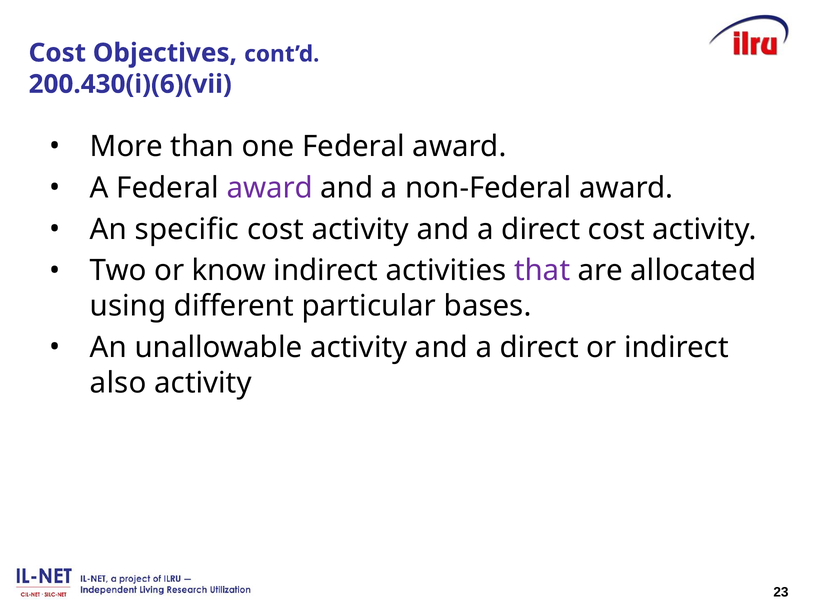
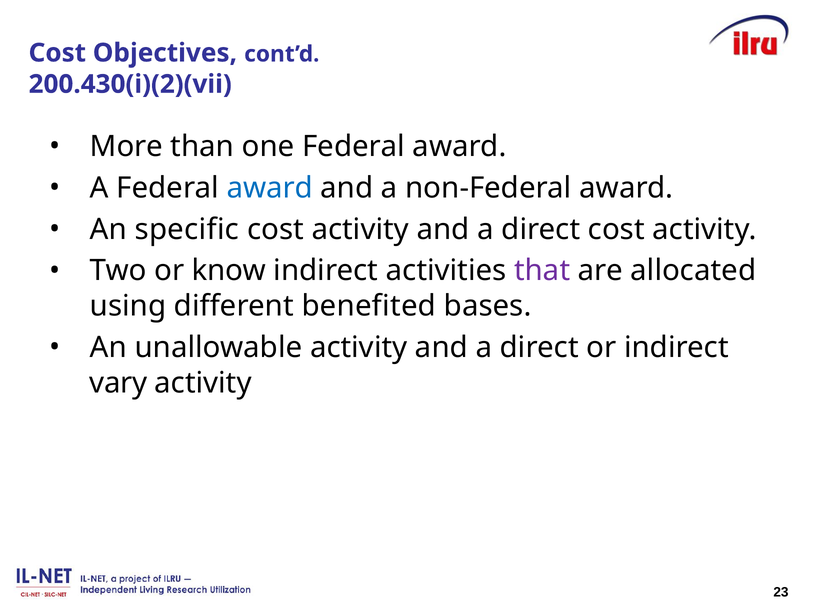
200.430(i)(6)(vii: 200.430(i)(6)(vii -> 200.430(i)(2)(vii
award at (270, 188) colour: purple -> blue
particular: particular -> benefited
also: also -> vary
